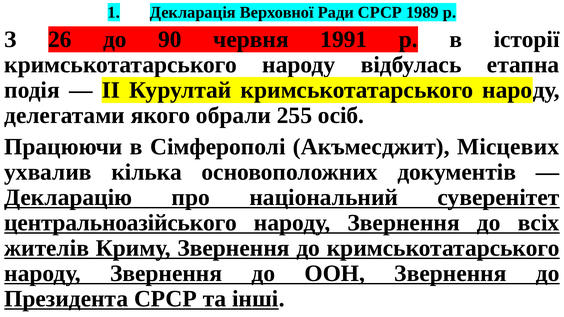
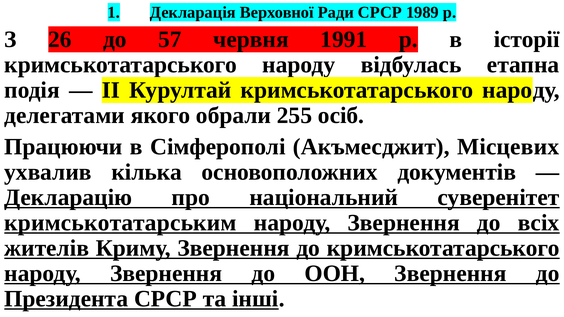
90: 90 -> 57
центральноазійського: центральноазійського -> кримськотатарським
